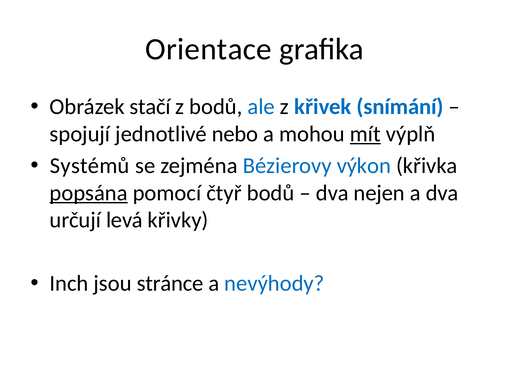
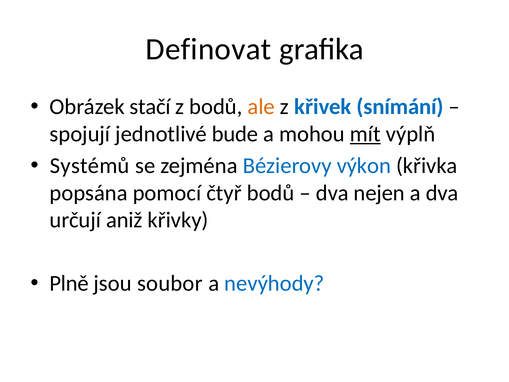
Orientace: Orientace -> Definovat
ale colour: blue -> orange
nebo: nebo -> bude
popsána underline: present -> none
levá: levá -> aniž
Inch: Inch -> Plně
stránce: stránce -> soubor
